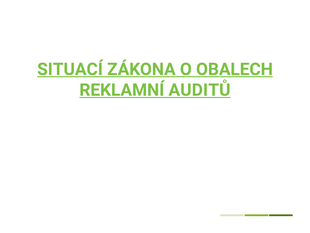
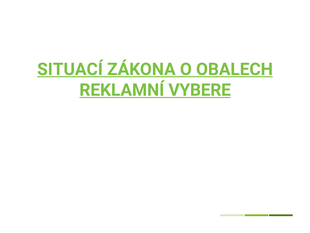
AUDITŮ: AUDITŮ -> VYBERE
